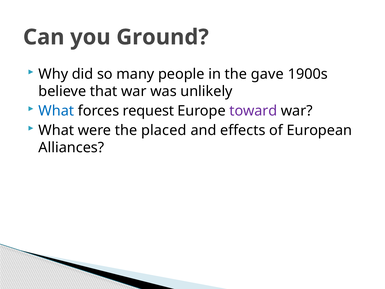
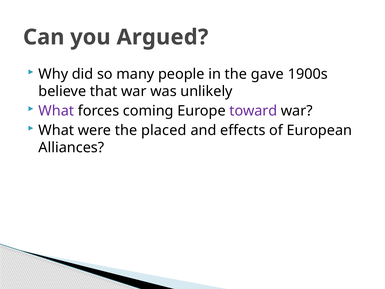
Ground: Ground -> Argued
What at (56, 111) colour: blue -> purple
request: request -> coming
